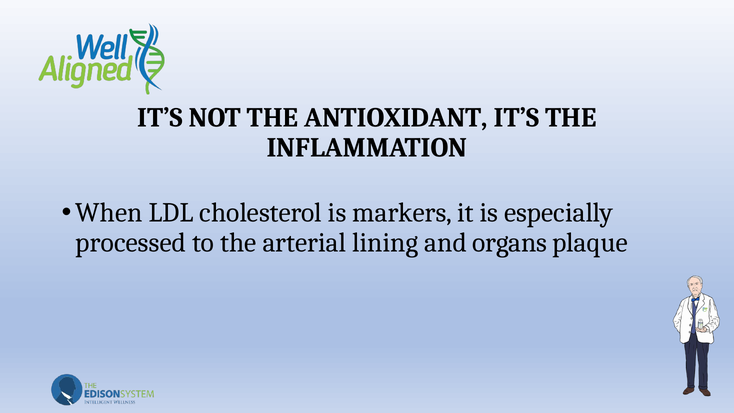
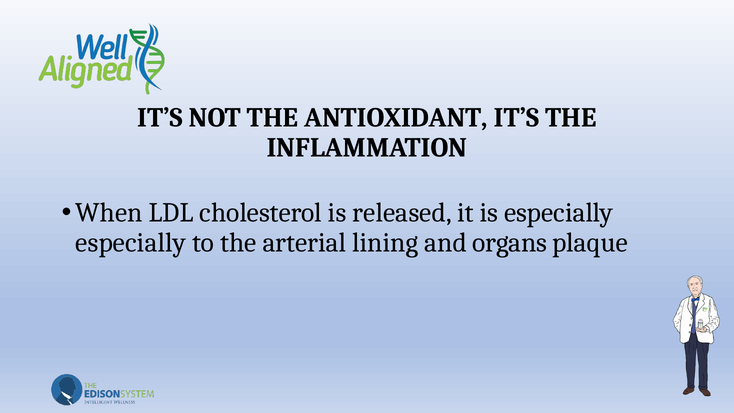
markers: markers -> released
processed at (131, 242): processed -> especially
